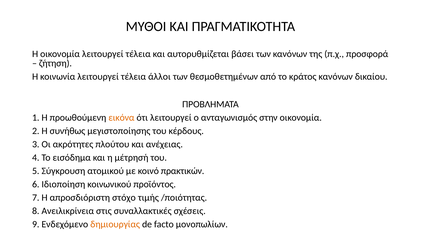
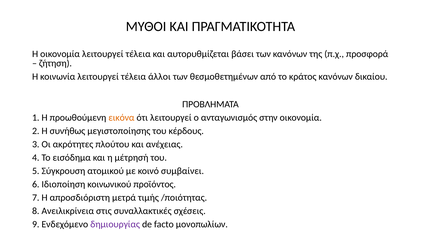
πρακτικών: πρακτικών -> συμβαίνει
στόχο: στόχο -> μετρά
δημιουργίας colour: orange -> purple
